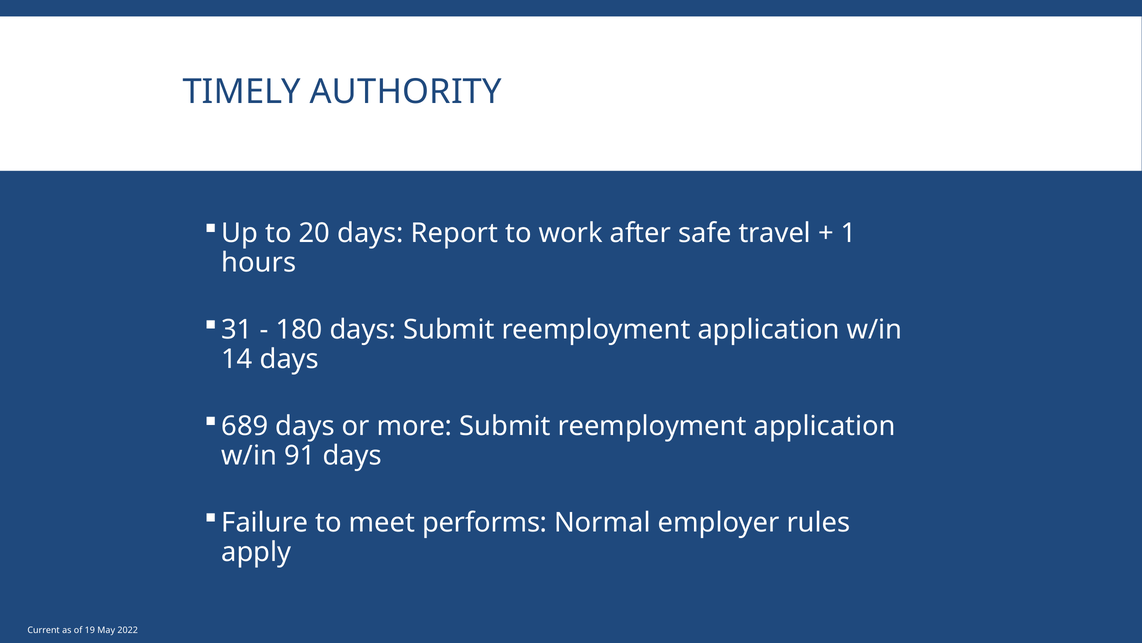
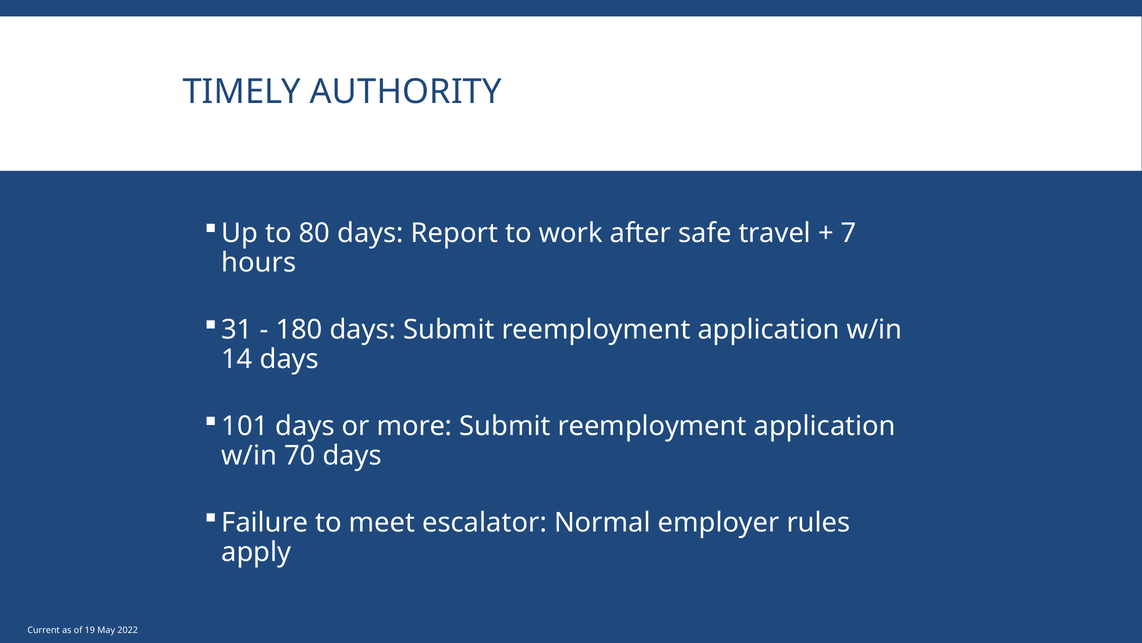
20: 20 -> 80
1: 1 -> 7
689: 689 -> 101
91: 91 -> 70
performs: performs -> escalator
